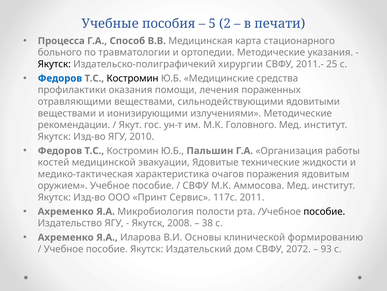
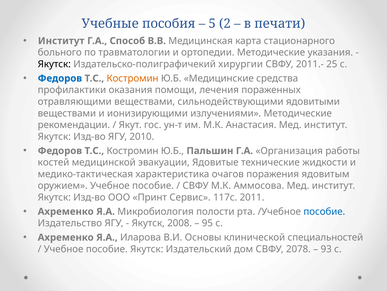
Процесса at (61, 41): Процесса -> Институт
Костромин at (133, 78) colour: black -> orange
Головного: Головного -> Анастасия
пособие at (324, 211) colour: black -> blue
38: 38 -> 95
формированию: формированию -> специальностей
2072: 2072 -> 2078
